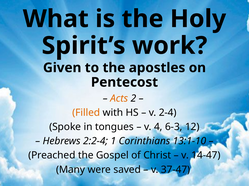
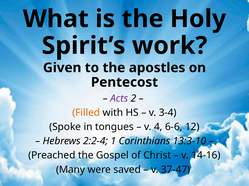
Acts colour: orange -> purple
2-4: 2-4 -> 3-4
6-3: 6-3 -> 6-6
13:1-10: 13:1-10 -> 13:3-10
14-47: 14-47 -> 14-16
